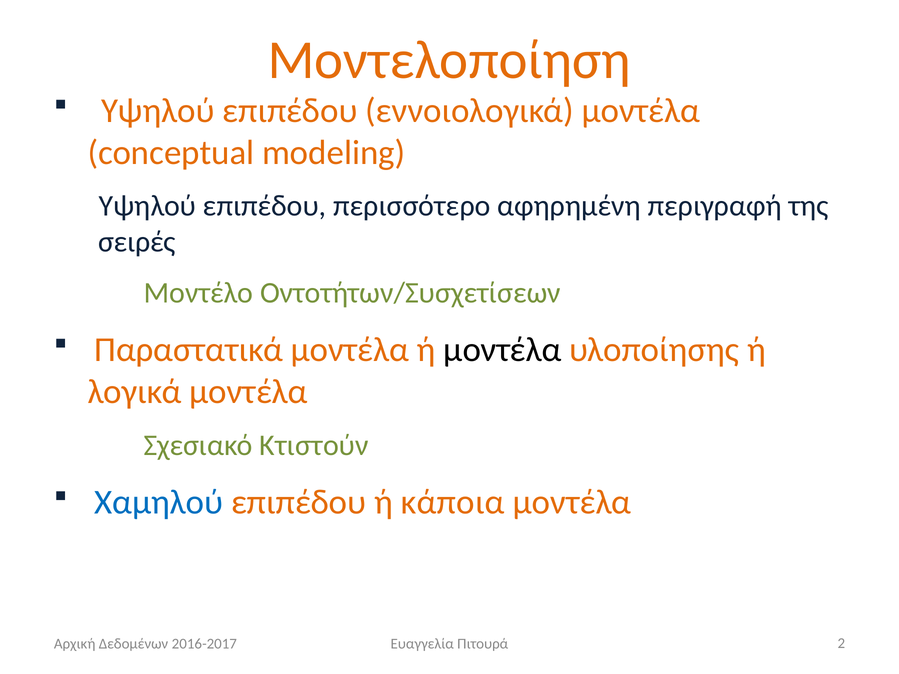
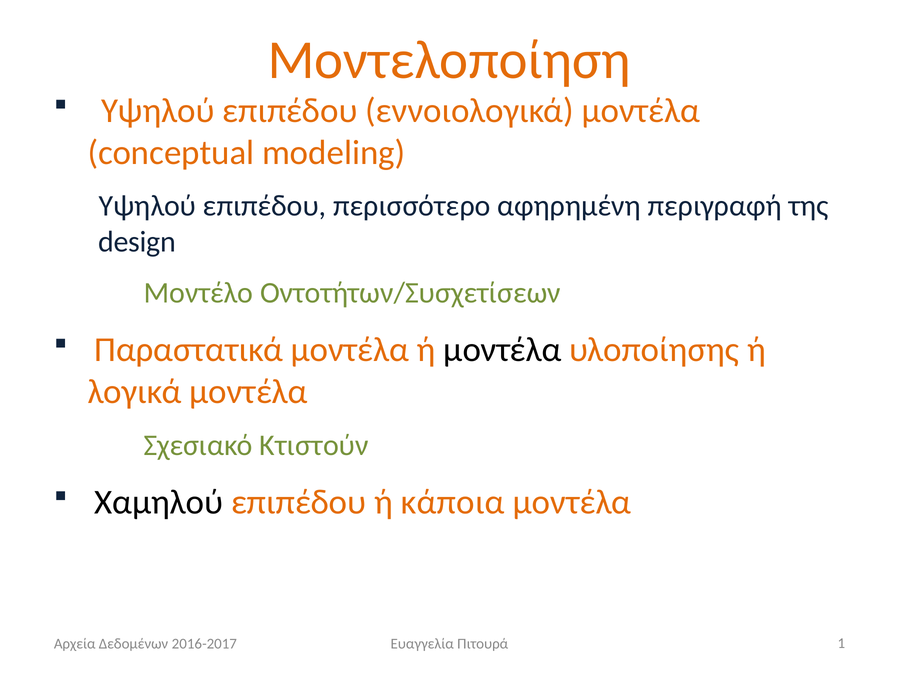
σειρές: σειρές -> design
Χαμηλού colour: blue -> black
Αρχική: Αρχική -> Αρχεία
2: 2 -> 1
